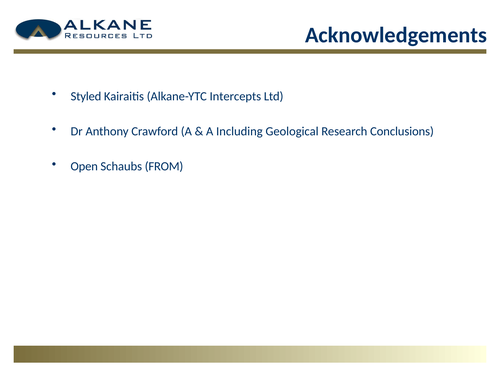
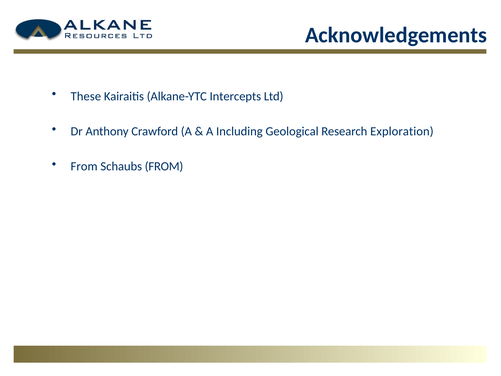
Styled: Styled -> These
Conclusions: Conclusions -> Exploration
Open at (84, 166): Open -> From
